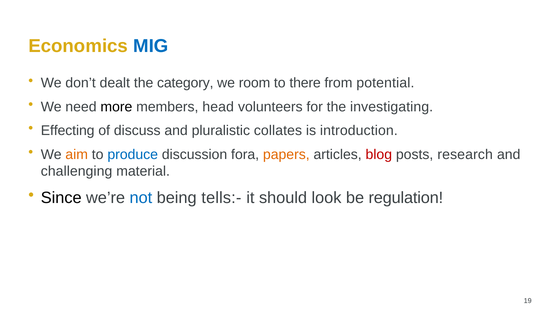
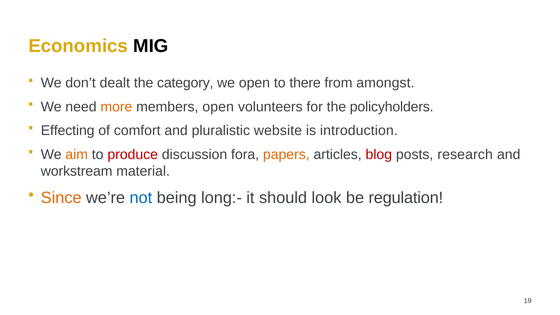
MIG colour: blue -> black
we room: room -> open
potential: potential -> amongst
more colour: black -> orange
members head: head -> open
investigating: investigating -> policyholders
discuss: discuss -> comfort
collates: collates -> website
produce colour: blue -> red
challenging: challenging -> workstream
Since colour: black -> orange
tells:-: tells:- -> long:-
